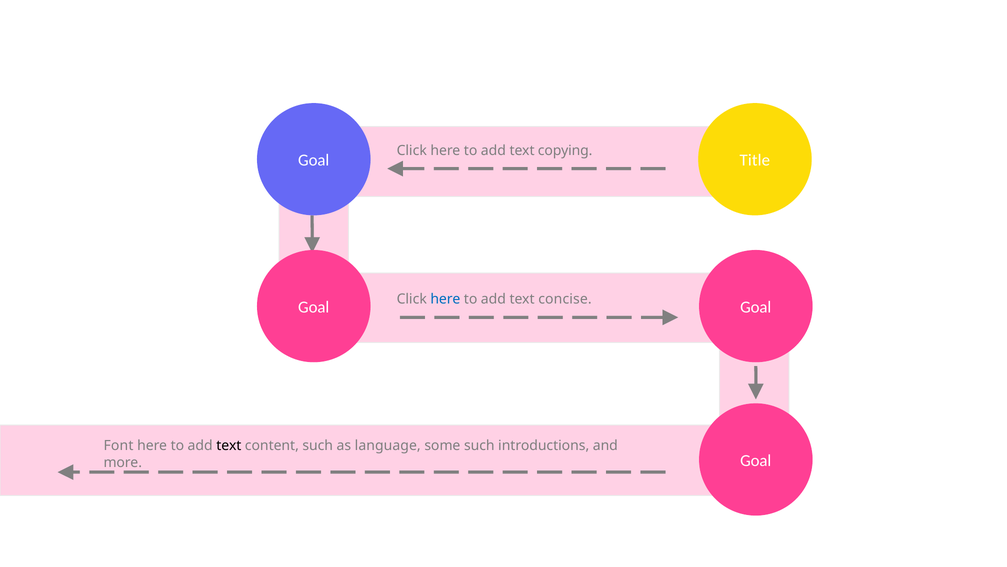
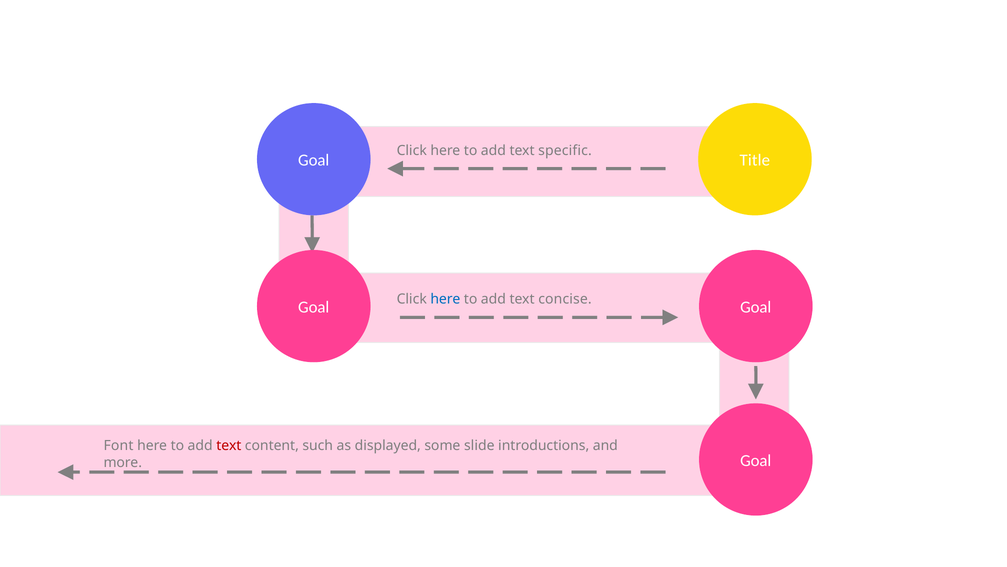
copying: copying -> specific
text at (229, 445) colour: black -> red
language: language -> displayed
some such: such -> slide
